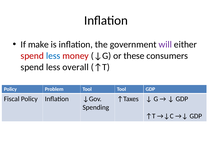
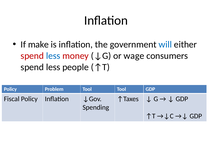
will colour: purple -> blue
these: these -> wage
overall: overall -> people
